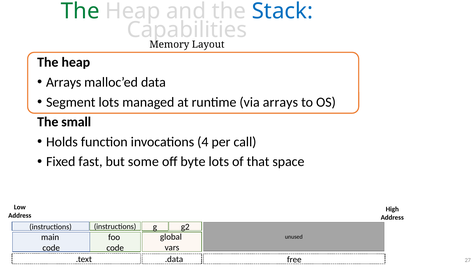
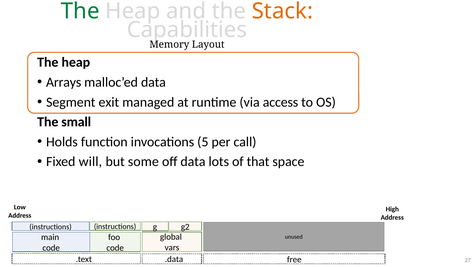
Stack colour: blue -> orange
Segment lots: lots -> exit
via arrays: arrays -> access
4: 4 -> 5
fast: fast -> will
off byte: byte -> data
